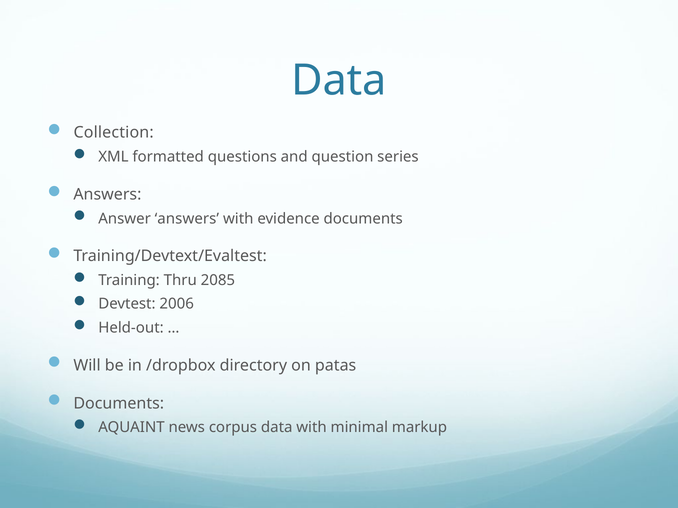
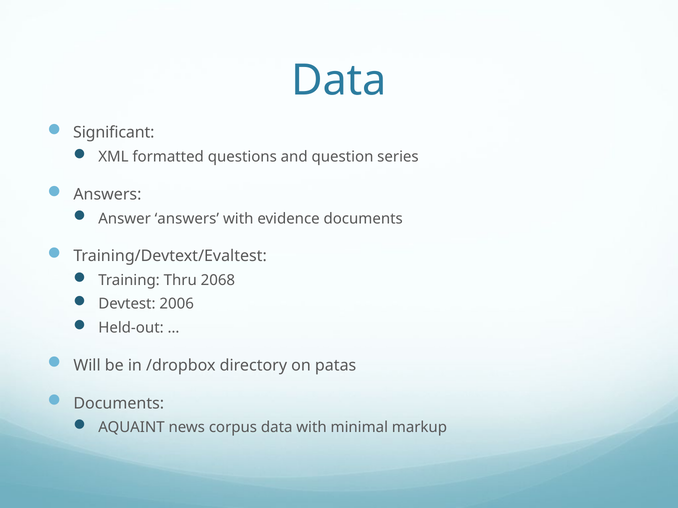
Collection: Collection -> Significant
2085: 2085 -> 2068
